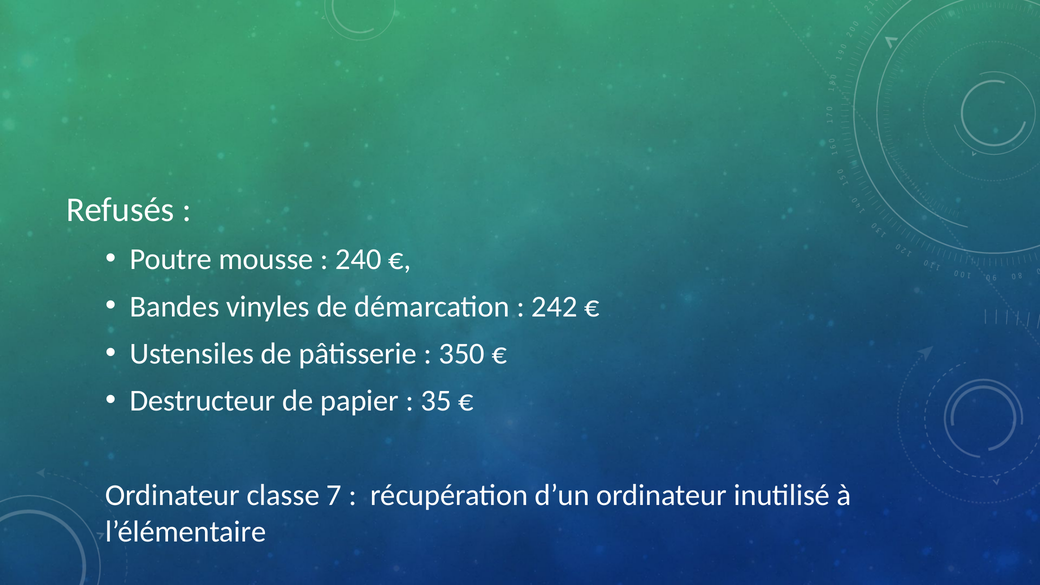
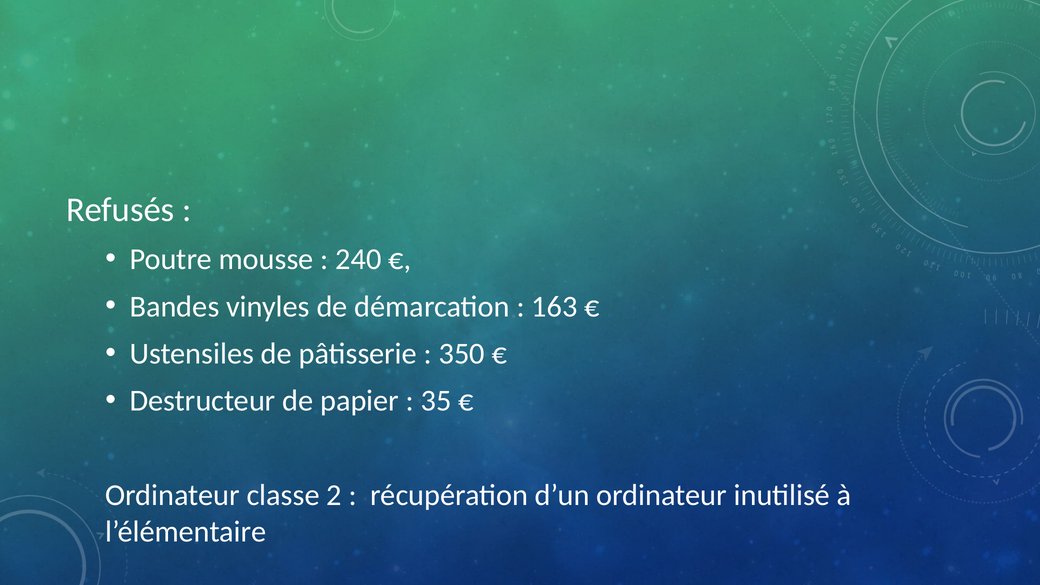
242: 242 -> 163
7: 7 -> 2
